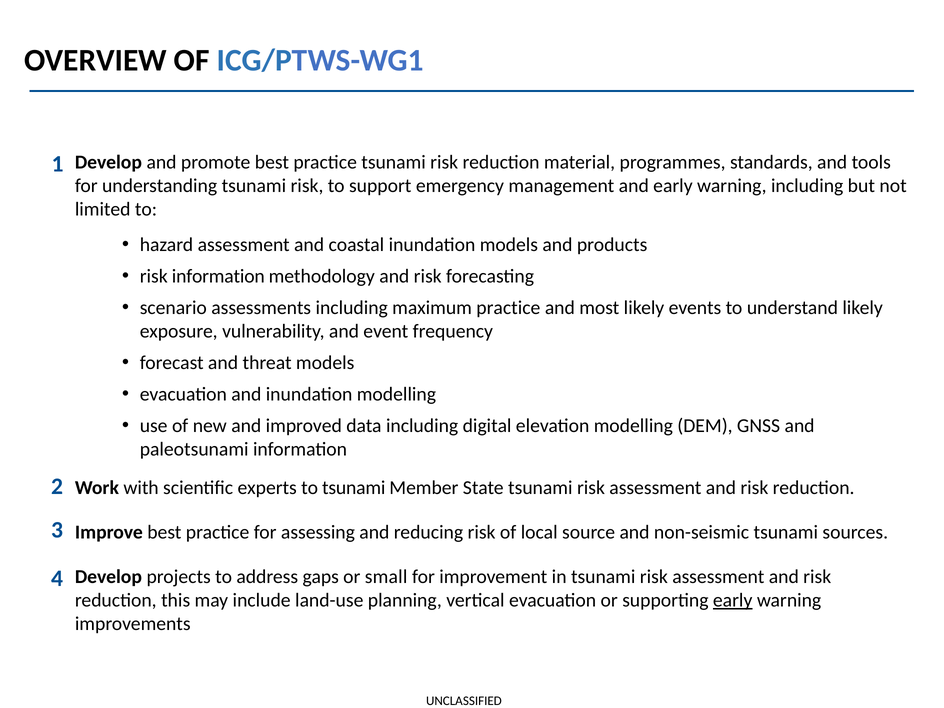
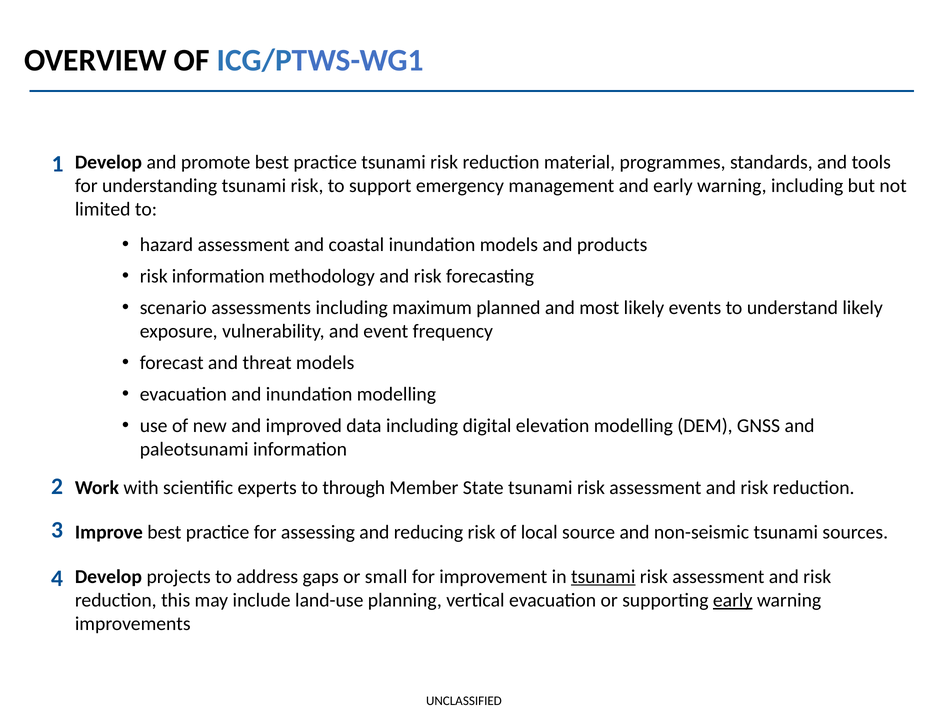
maximum practice: practice -> planned
to tsunami: tsunami -> through
tsunami at (603, 577) underline: none -> present
